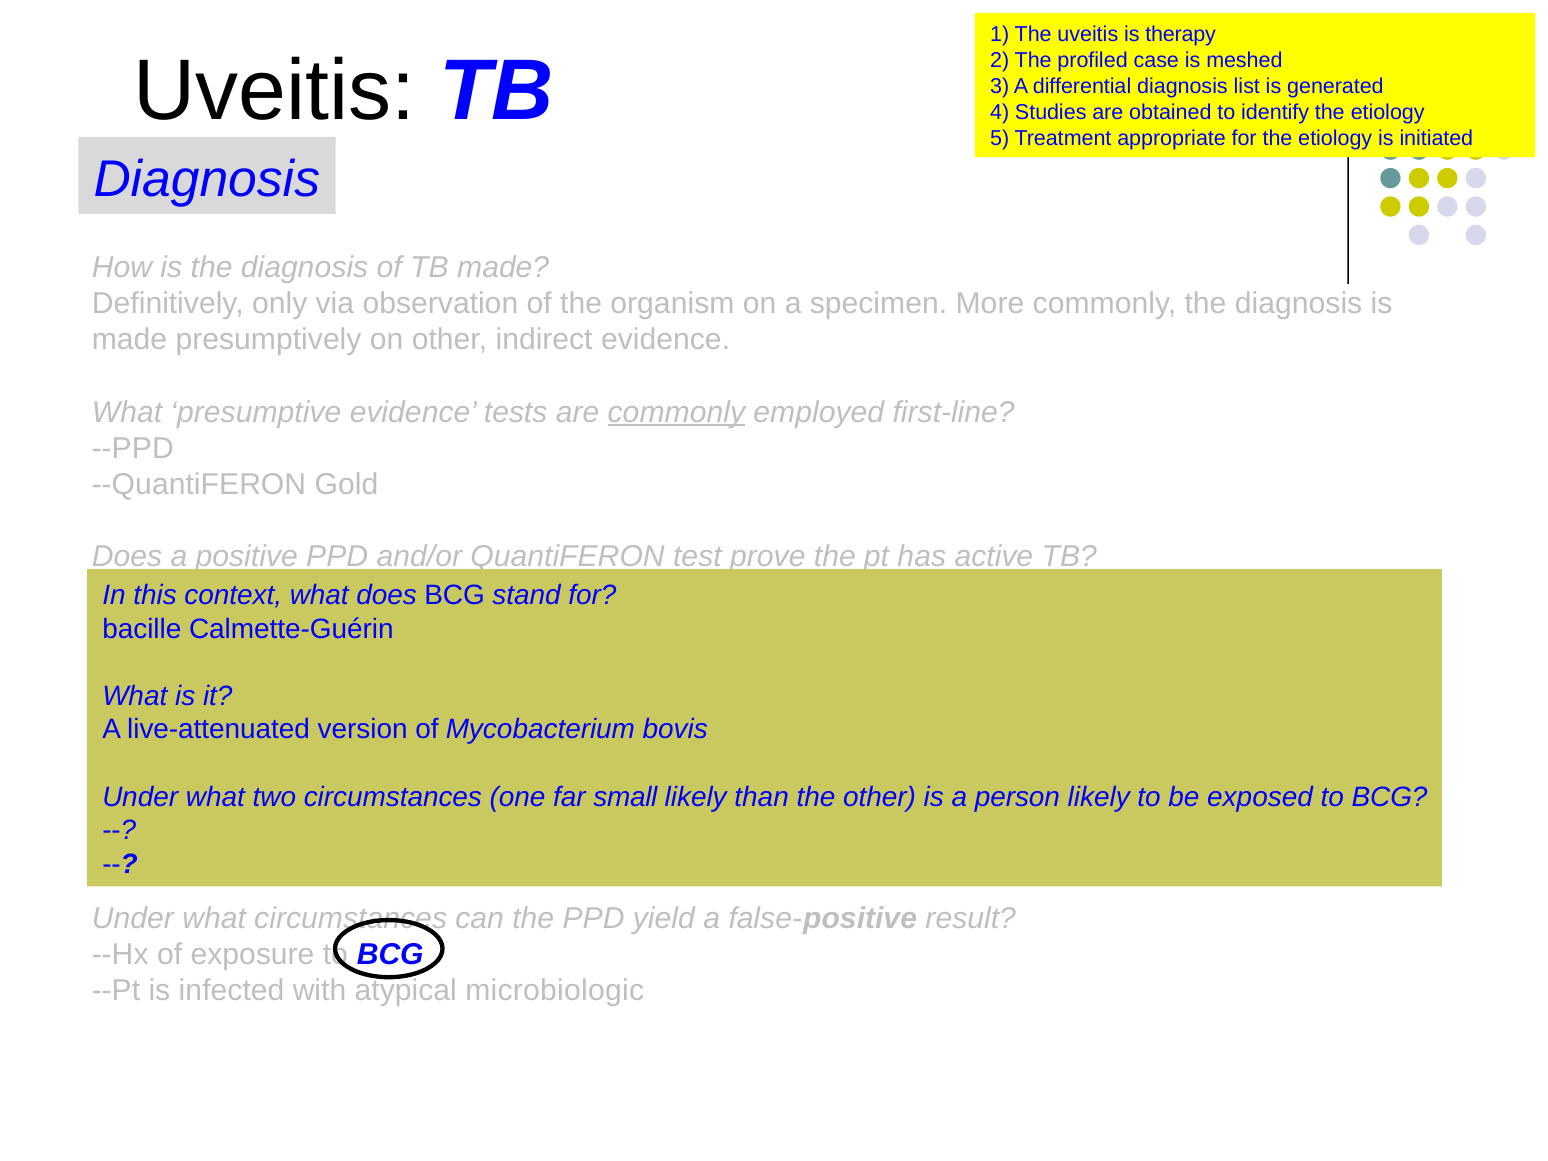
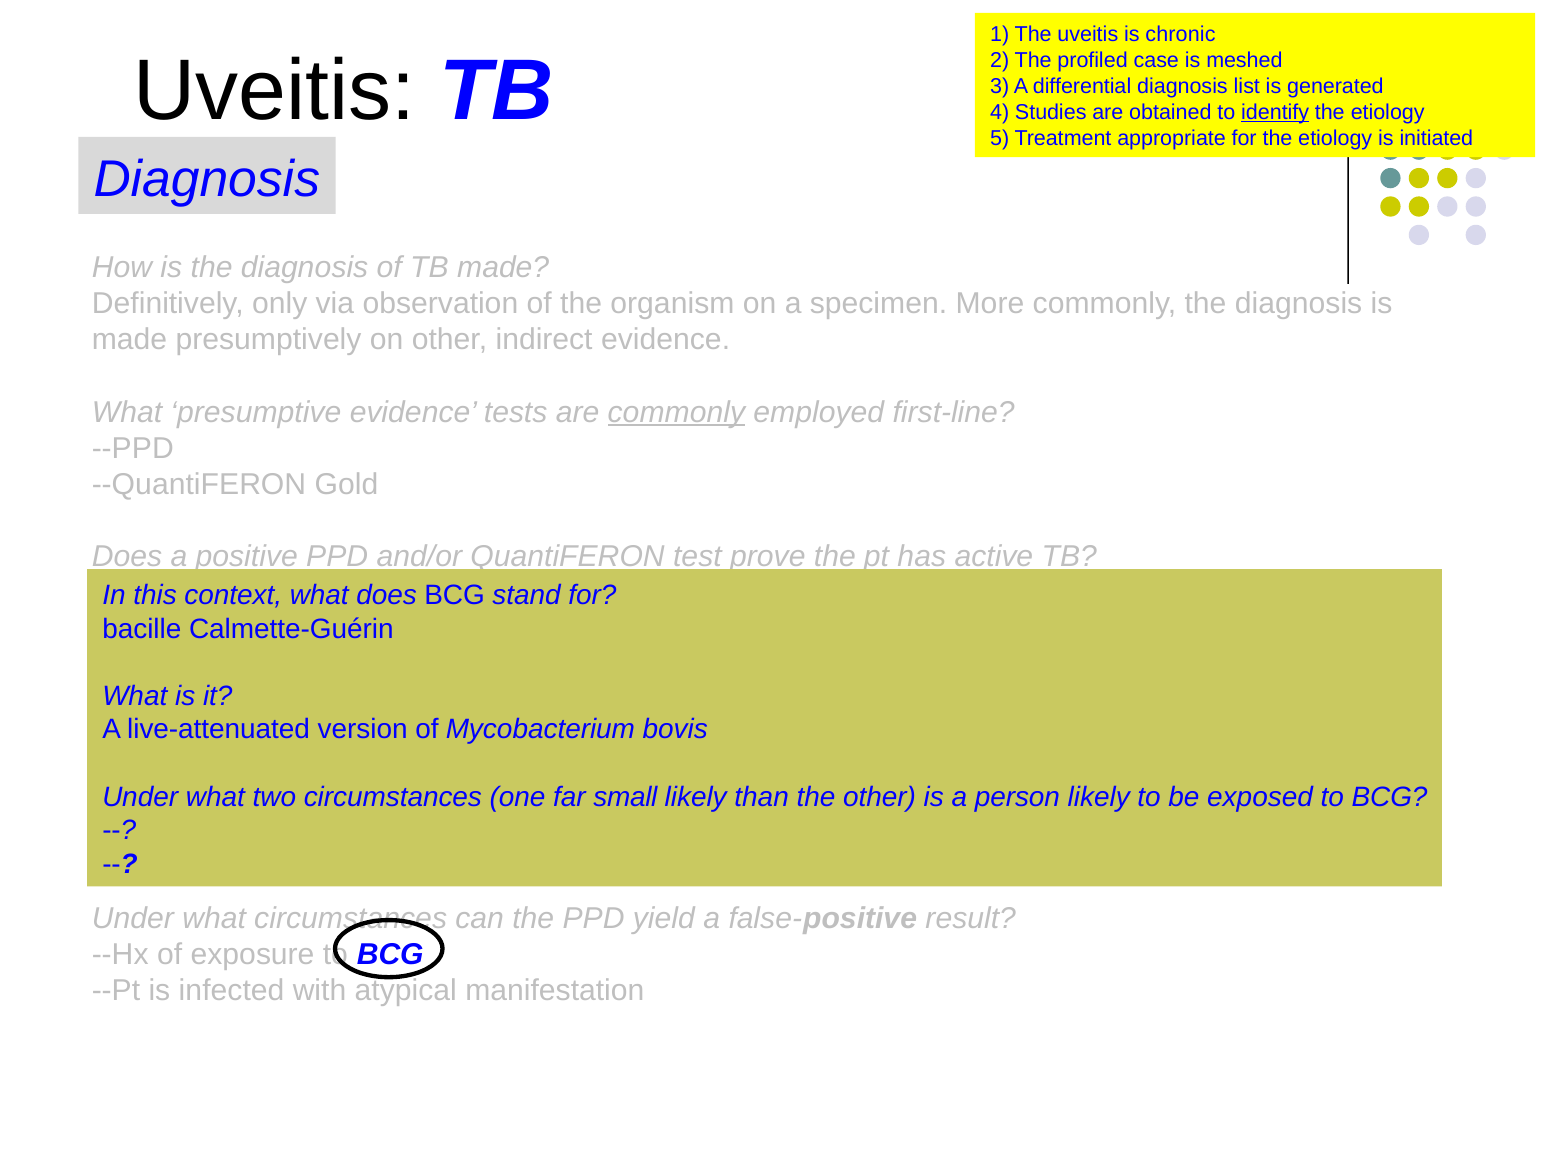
is therapy: therapy -> chronic
identify underline: none -> present
microbiologic: microbiologic -> manifestation
